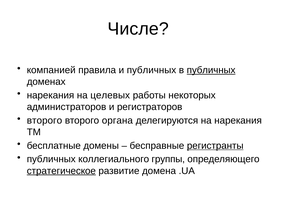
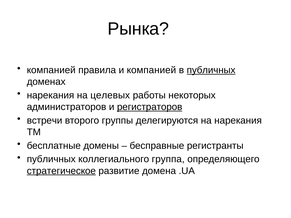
Числе: Числе -> Рынка
и публичных: публичных -> компанией
регистраторов underline: none -> present
второго at (44, 121): второго -> встречи
органа: органа -> группы
регистранты underline: present -> none
группы: группы -> группа
